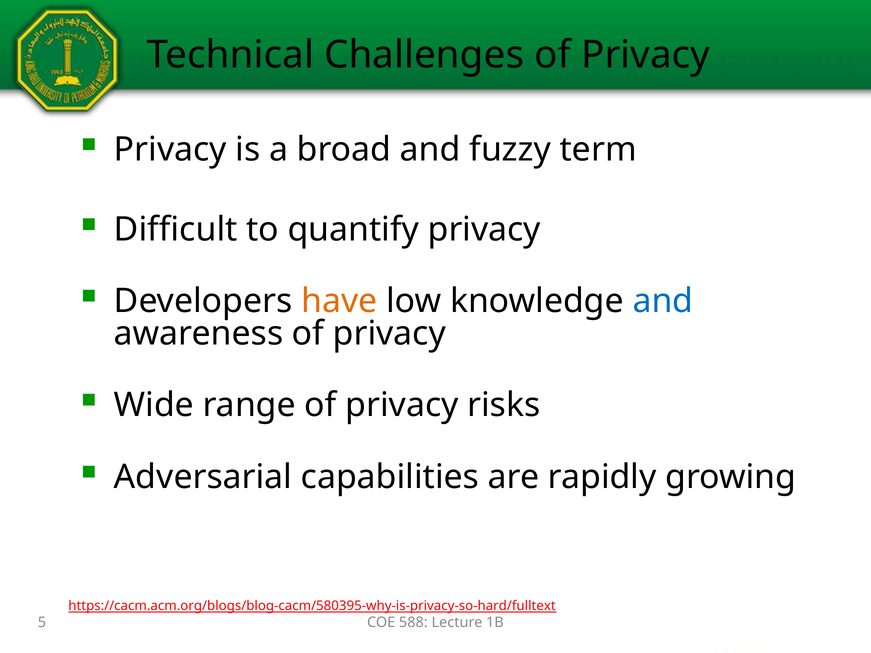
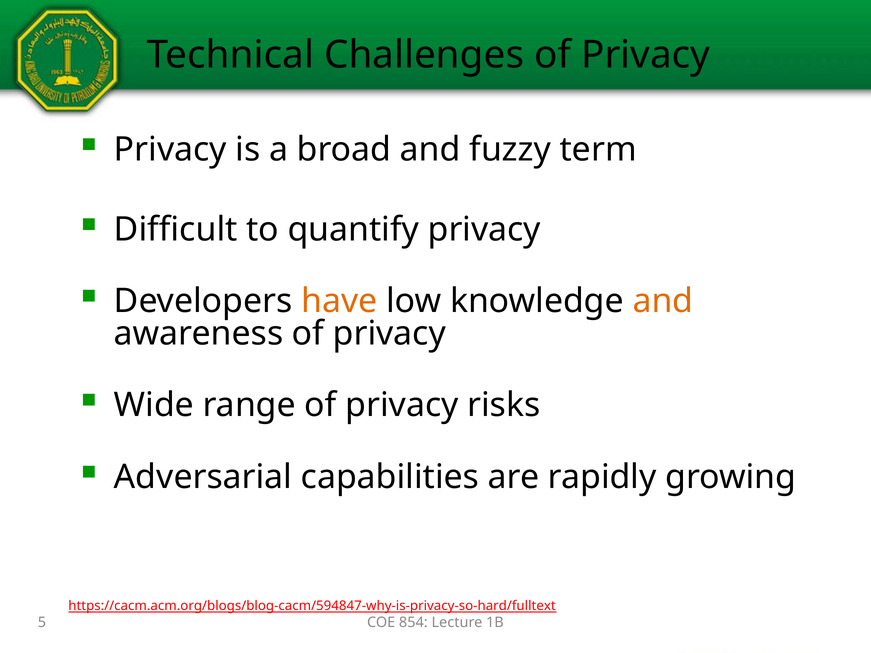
and at (663, 301) colour: blue -> orange
https://cacm.acm.org/blogs/blog-cacm/580395-why-is-privacy-so-hard/fulltext: https://cacm.acm.org/blogs/blog-cacm/580395-why-is-privacy-so-hard/fulltext -> https://cacm.acm.org/blogs/blog-cacm/594847-why-is-privacy-so-hard/fulltext
588: 588 -> 854
